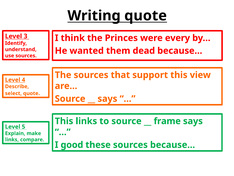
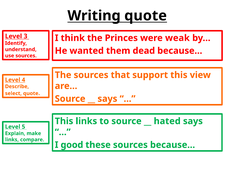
every: every -> weak
frame: frame -> hated
